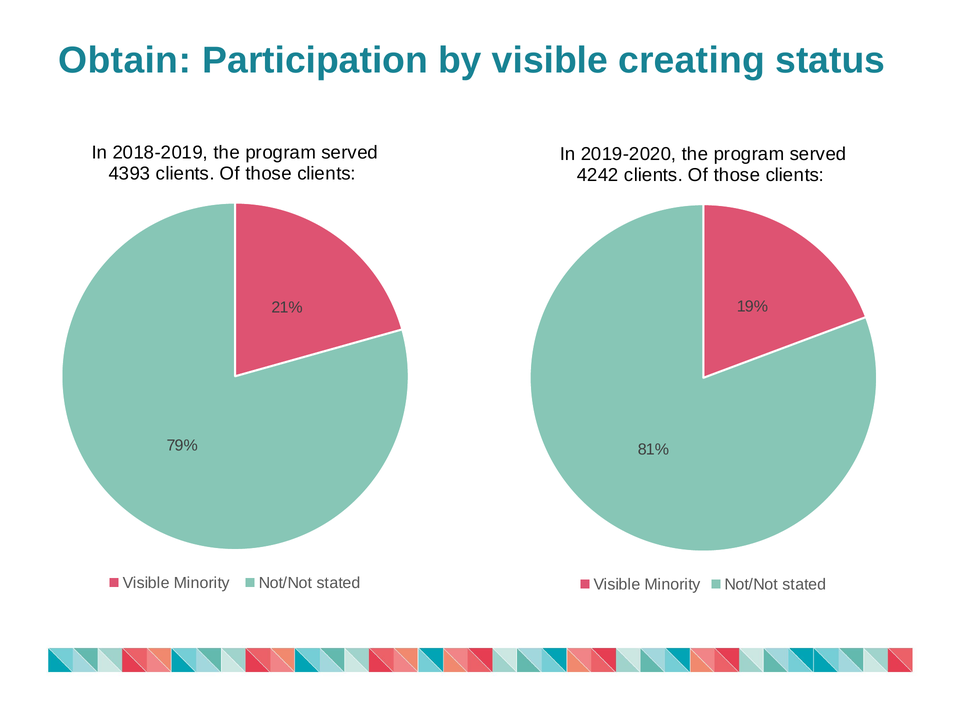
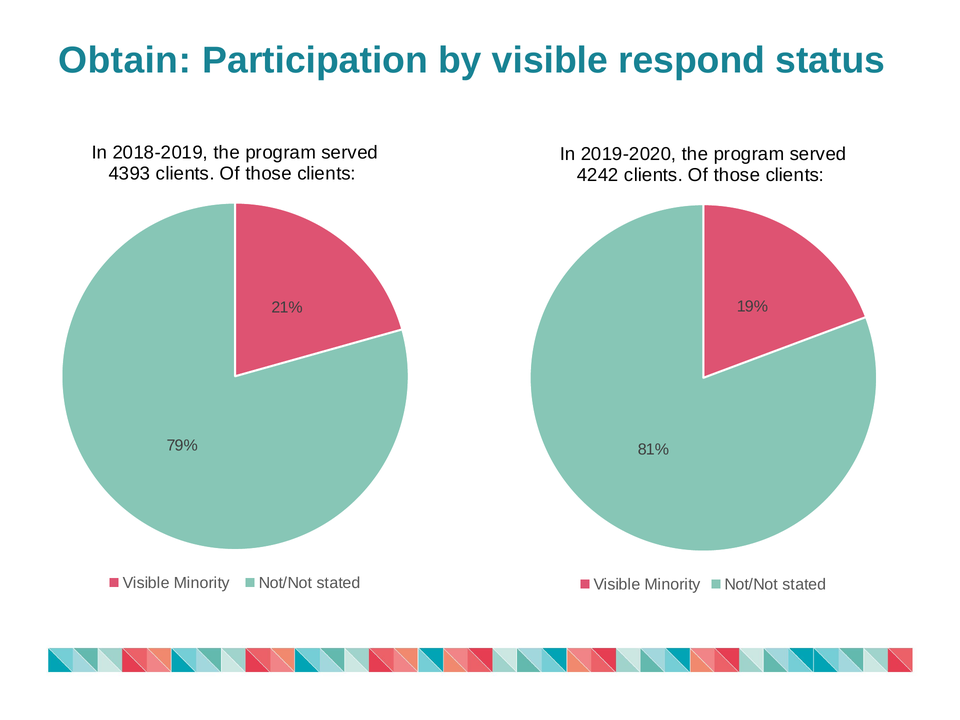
creating: creating -> respond
